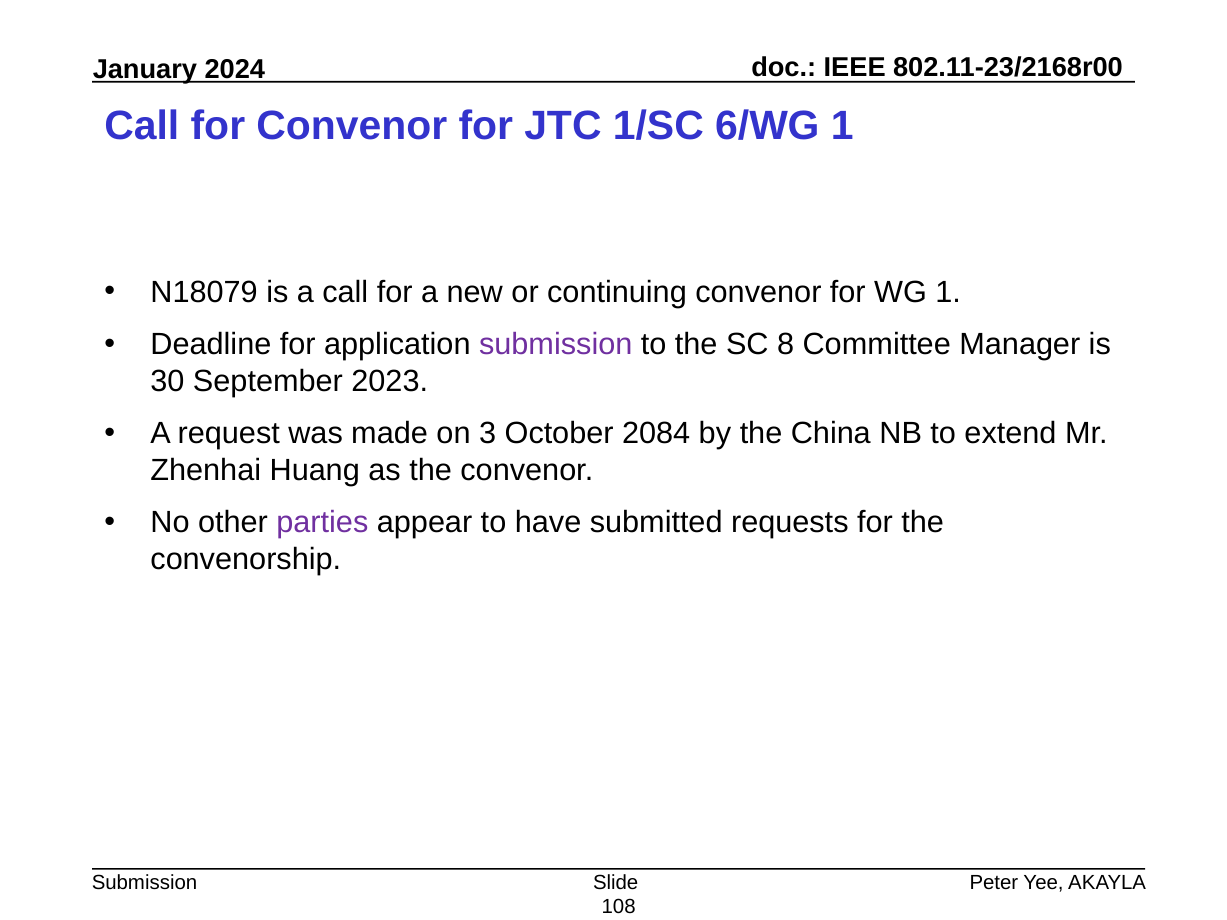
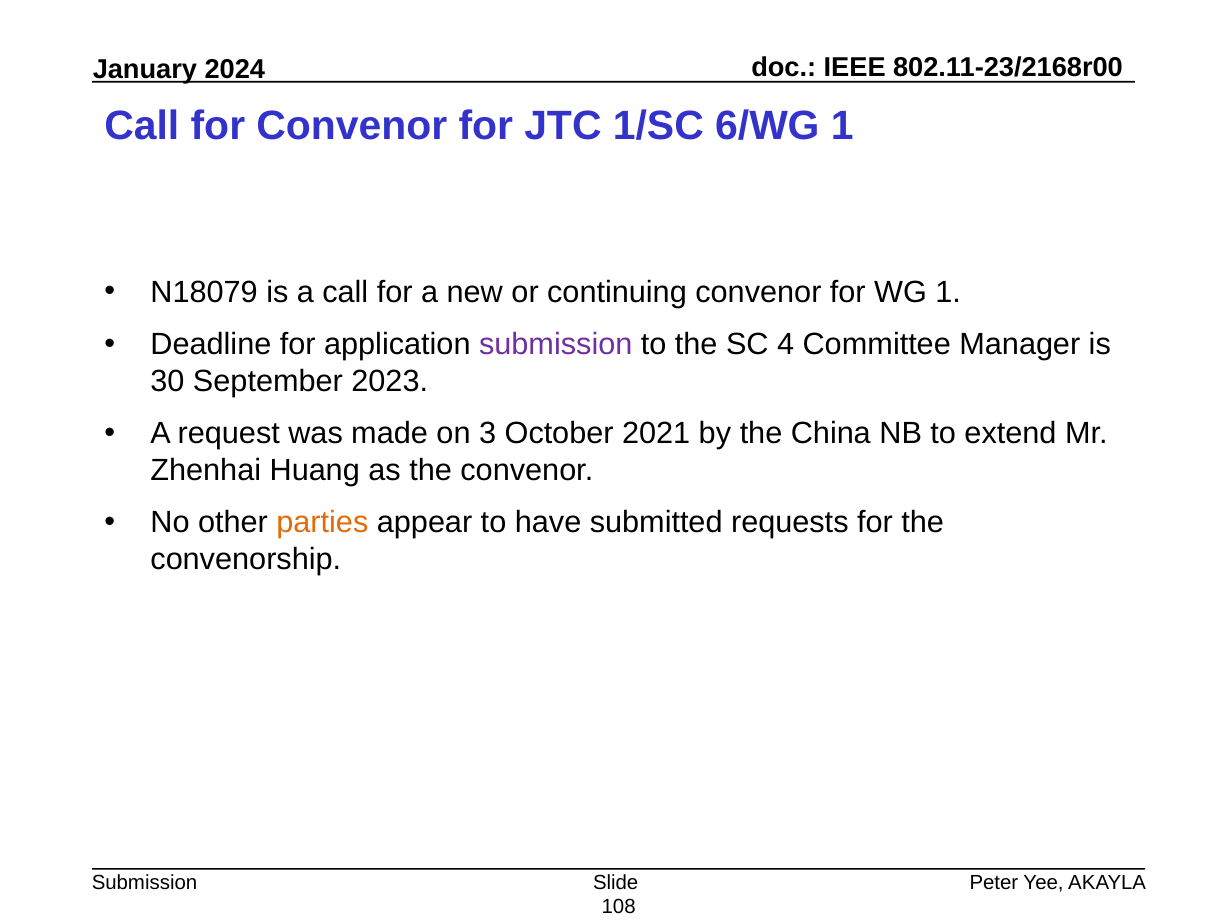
8: 8 -> 4
2084: 2084 -> 2021
parties colour: purple -> orange
